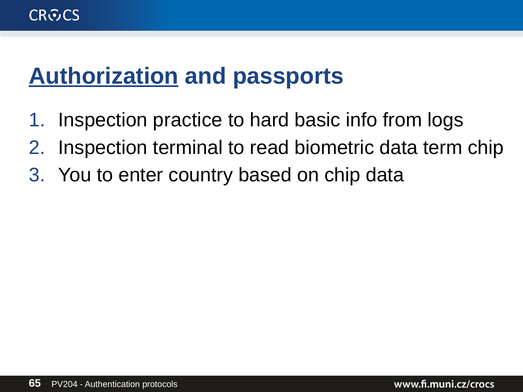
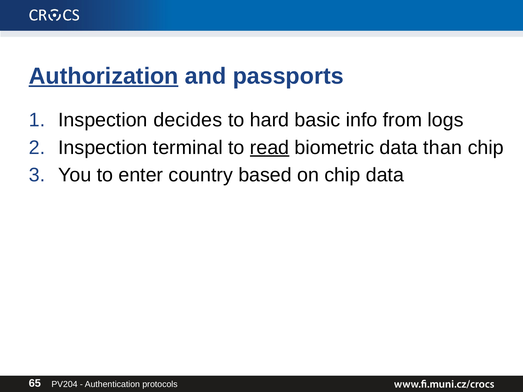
practice: practice -> decides
read underline: none -> present
term: term -> than
